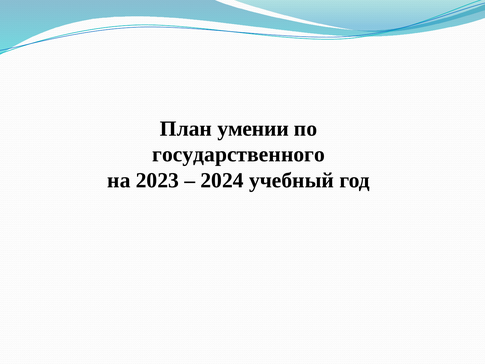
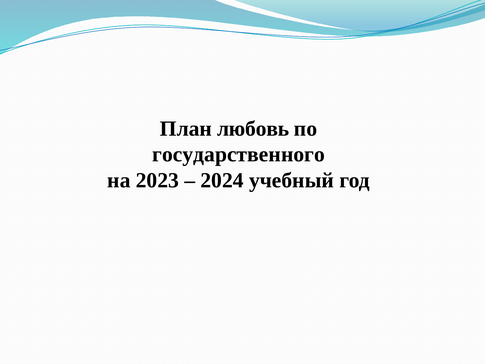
умении: умении -> любовь
